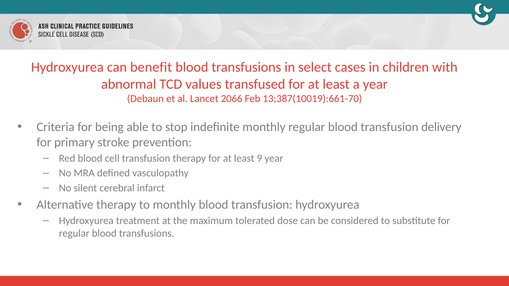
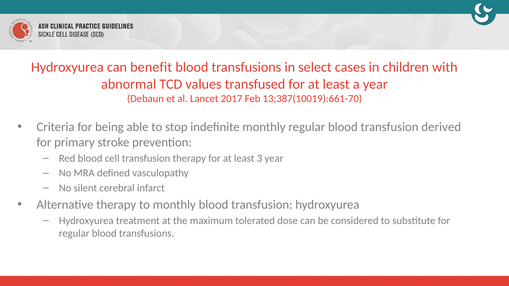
2066: 2066 -> 2017
delivery: delivery -> derived
9: 9 -> 3
